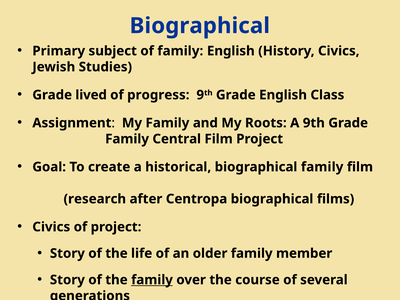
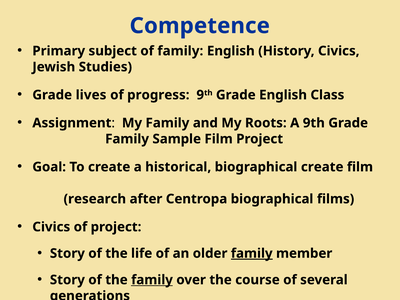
Biographical at (200, 26): Biographical -> Competence
lived: lived -> lives
Central: Central -> Sample
biographical family: family -> create
family at (252, 253) underline: none -> present
